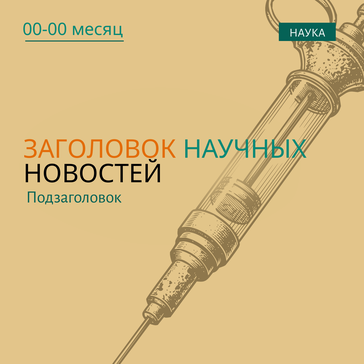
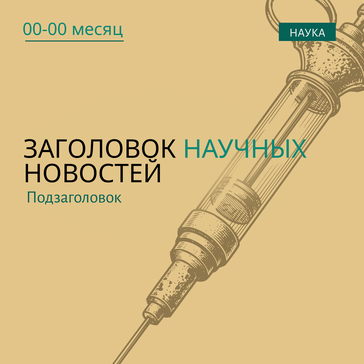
ЗАГОЛОВОК colour: orange -> black
